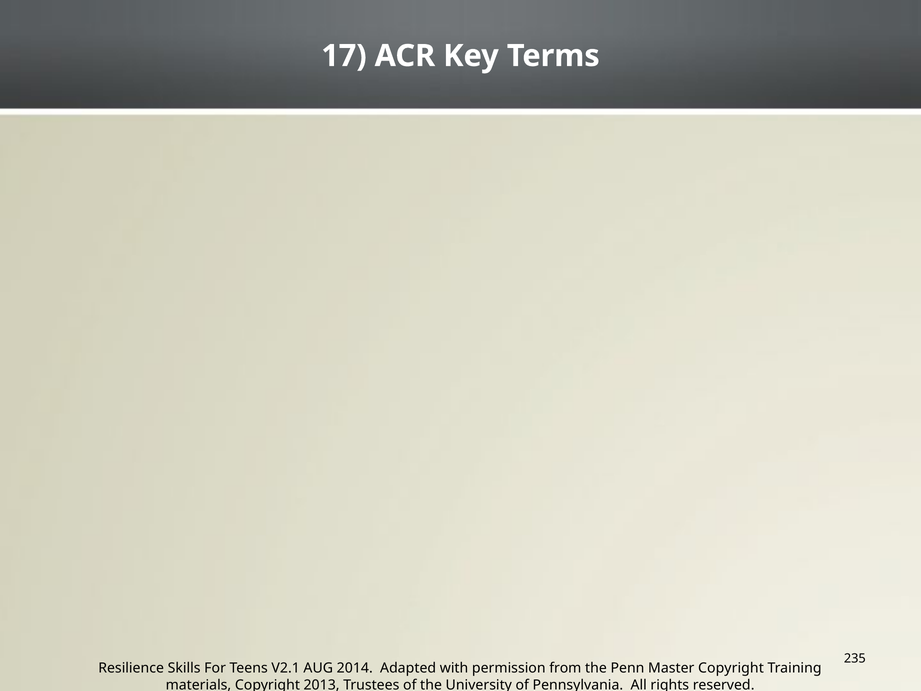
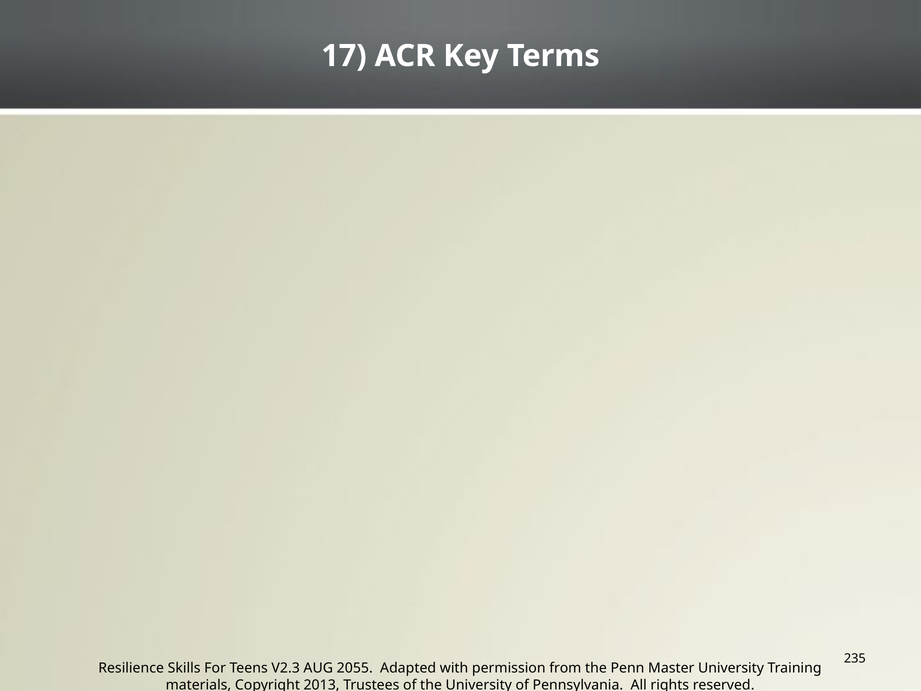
V2.1: V2.1 -> V2.3
2014: 2014 -> 2055
Master Copyright: Copyright -> University
